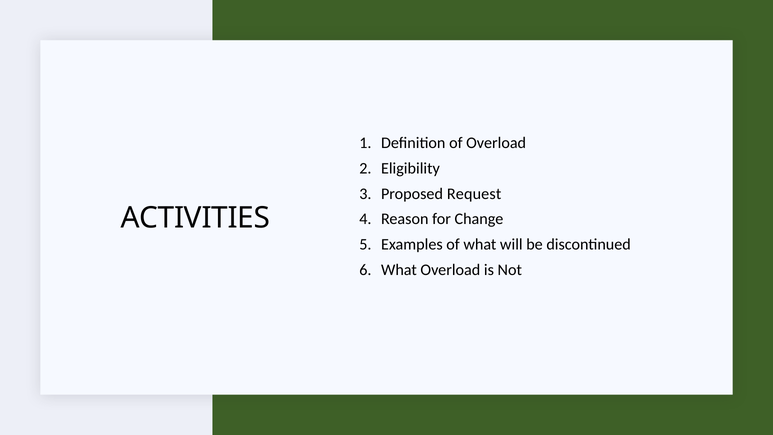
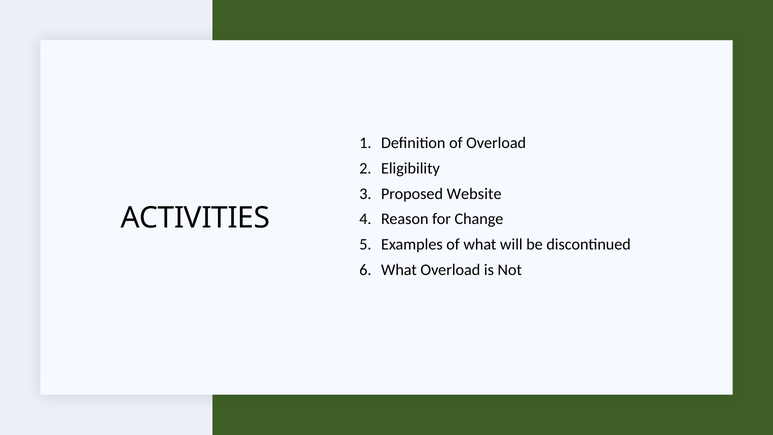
Request: Request -> Website
